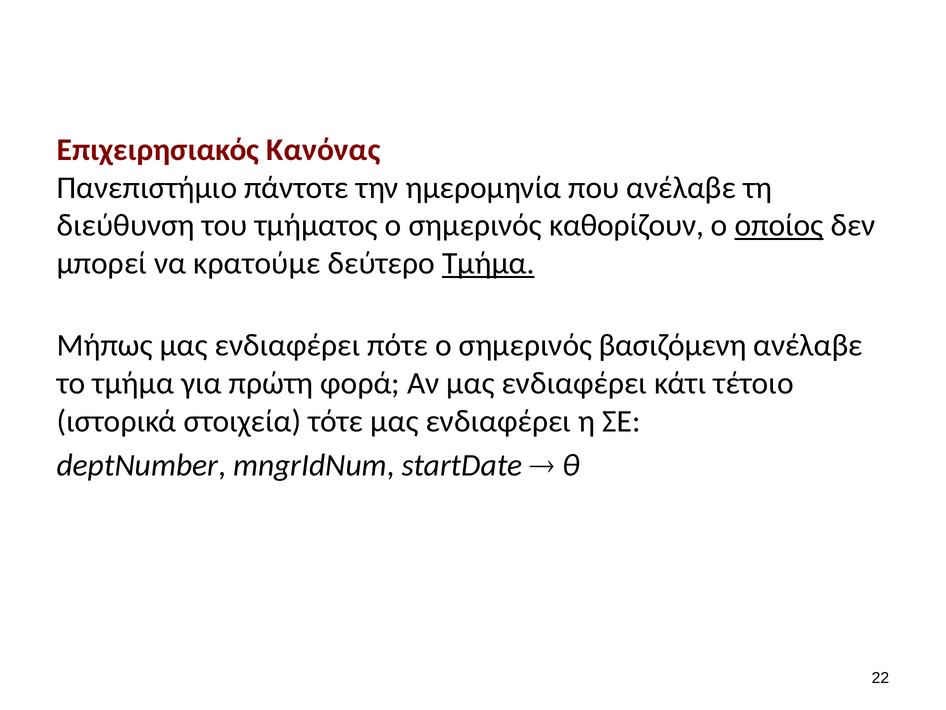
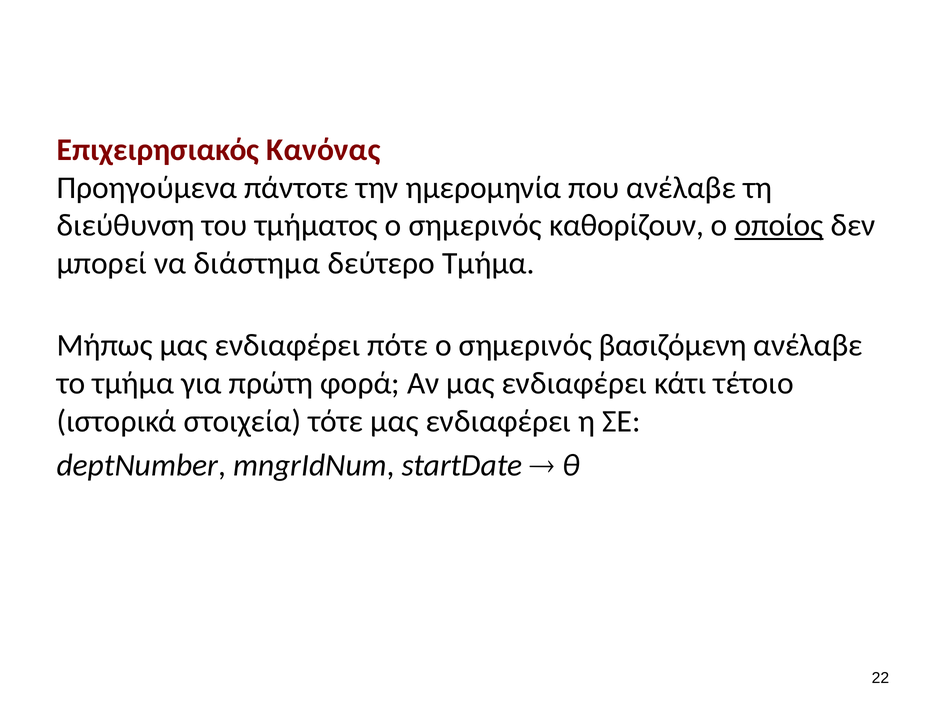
Πανεπιστήμιο: Πανεπιστήμιο -> Προηγούμενα
κρατούμε: κρατούμε -> διάστημα
Τμήμα at (488, 263) underline: present -> none
